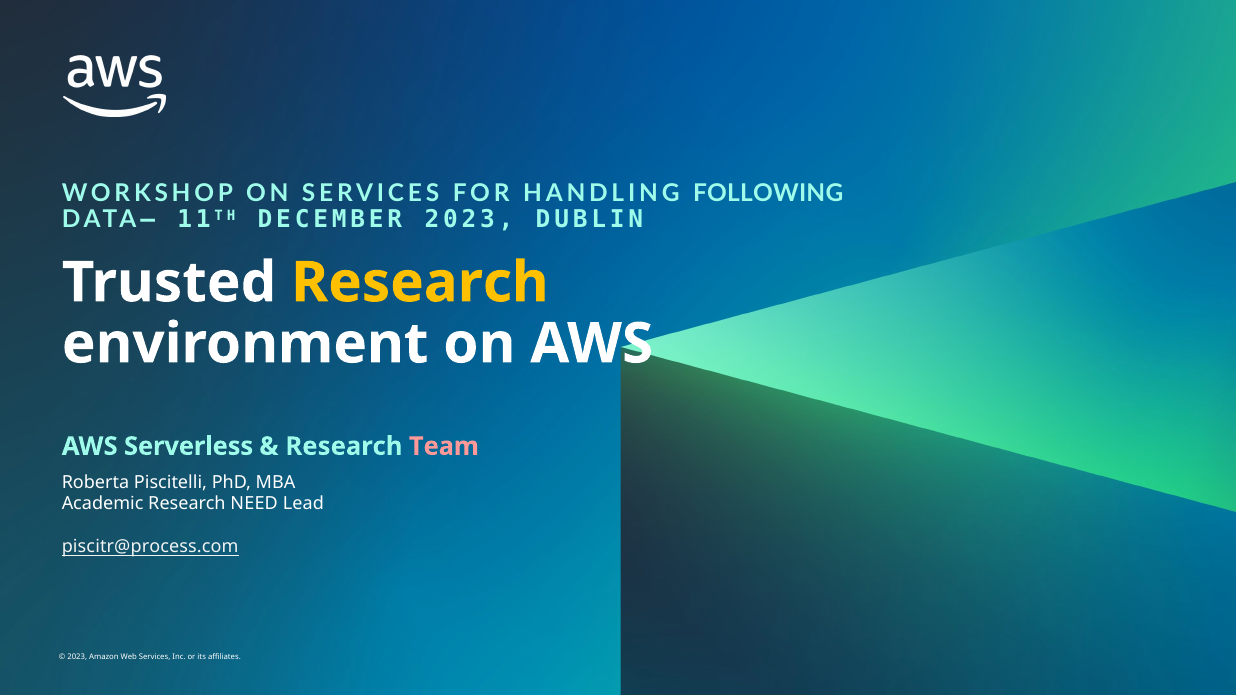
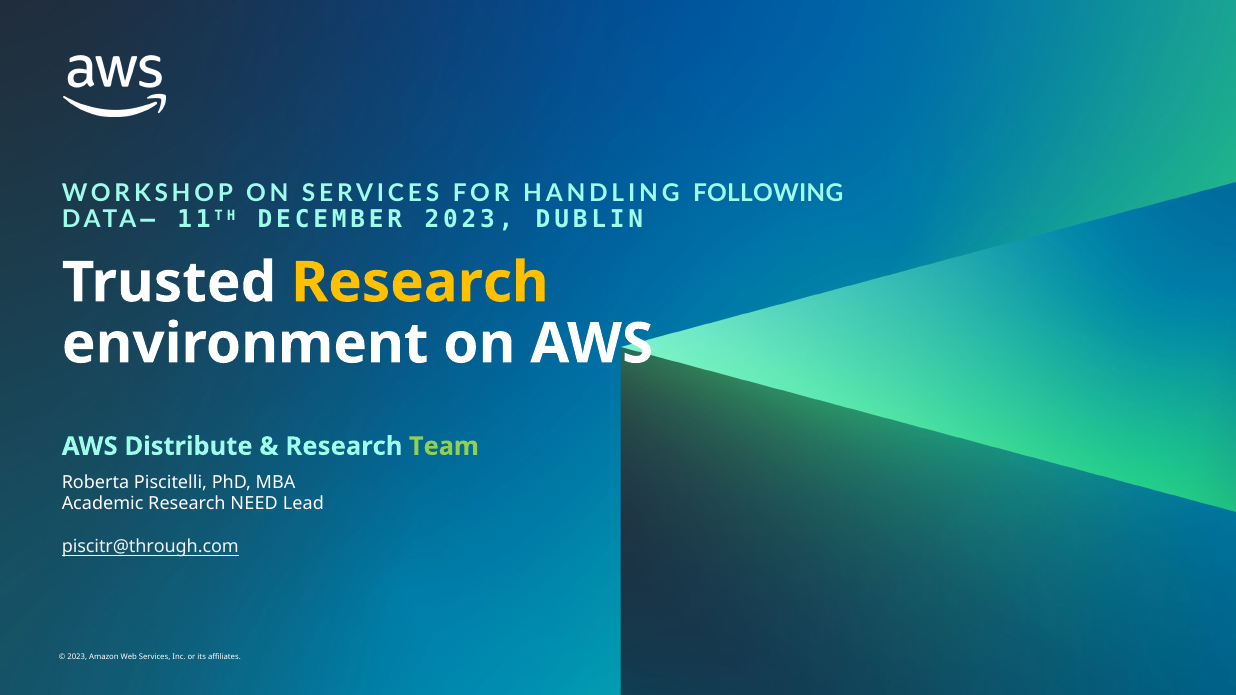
Serverless: Serverless -> Distribute
Team colour: pink -> light green
piscitr@process.com: piscitr@process.com -> piscitr@through.com
